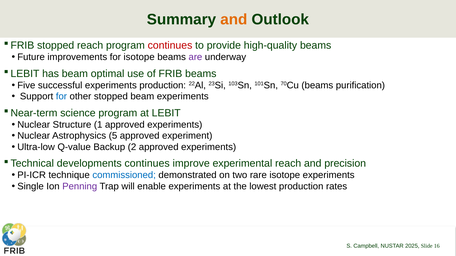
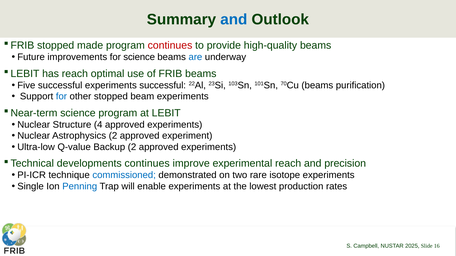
and at (234, 19) colour: orange -> blue
stopped reach: reach -> made
for isotope: isotope -> science
are colour: purple -> blue
has beam: beam -> reach
experiments production: production -> successful
1: 1 -> 4
Astrophysics 5: 5 -> 2
Penning colour: purple -> blue
